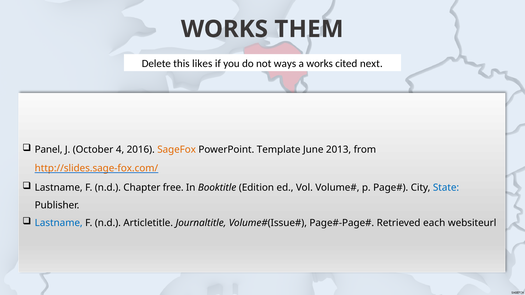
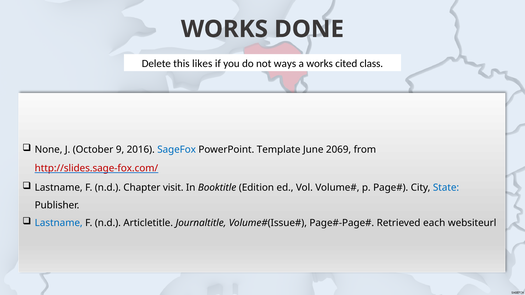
THEM: THEM -> DONE
next: next -> class
Panel: Panel -> None
4: 4 -> 9
SageFox colour: orange -> blue
2013: 2013 -> 2069
http://slides.sage-fox.com/ colour: orange -> red
free: free -> visit
